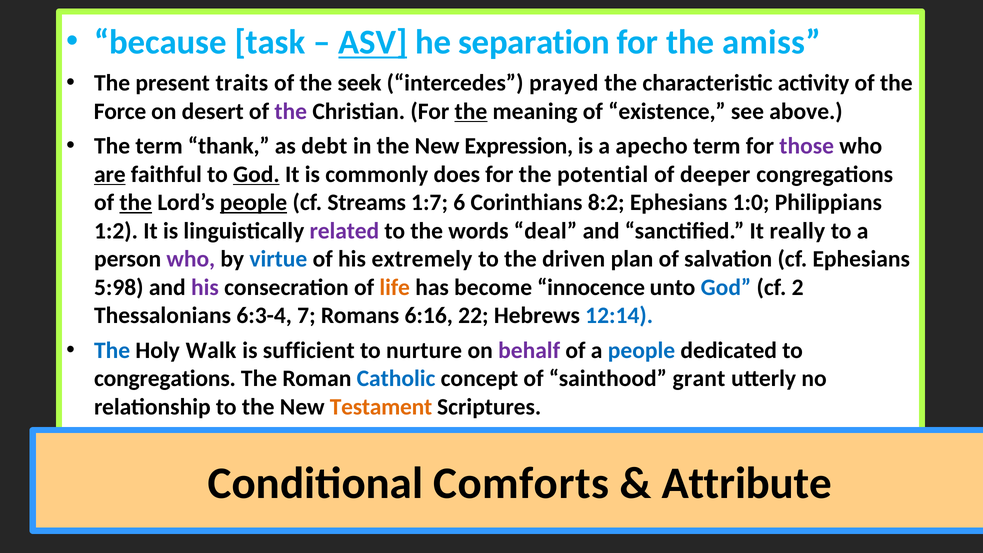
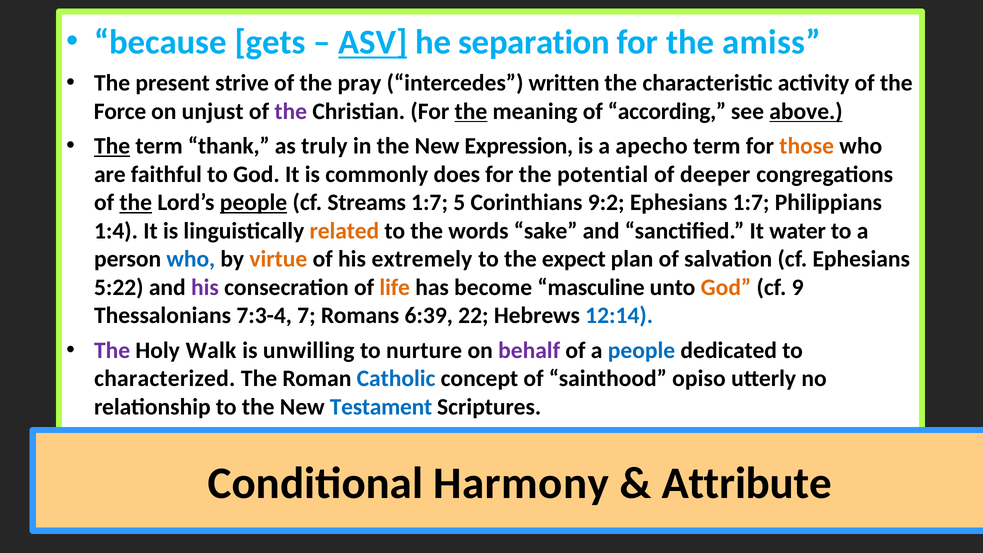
task: task -> gets
traits: traits -> strive
seek: seek -> pray
prayed: prayed -> written
desert: desert -> unjust
existence: existence -> according
above underline: none -> present
The at (112, 146) underline: none -> present
debt: debt -> truly
those colour: purple -> orange
are underline: present -> none
God at (256, 174) underline: present -> none
6: 6 -> 5
8:2: 8:2 -> 9:2
Ephesians 1:0: 1:0 -> 1:7
1:2: 1:2 -> 1:4
related colour: purple -> orange
deal: deal -> sake
really: really -> water
who at (191, 259) colour: purple -> blue
virtue colour: blue -> orange
driven: driven -> expect
5:98: 5:98 -> 5:22
innocence: innocence -> masculine
God at (726, 287) colour: blue -> orange
2: 2 -> 9
6:3-4: 6:3-4 -> 7:3-4
6:16: 6:16 -> 6:39
The at (112, 350) colour: blue -> purple
sufficient: sufficient -> unwilling
congregations at (165, 379): congregations -> characterized
grant: grant -> opiso
Testament colour: orange -> blue
Comforts: Comforts -> Harmony
